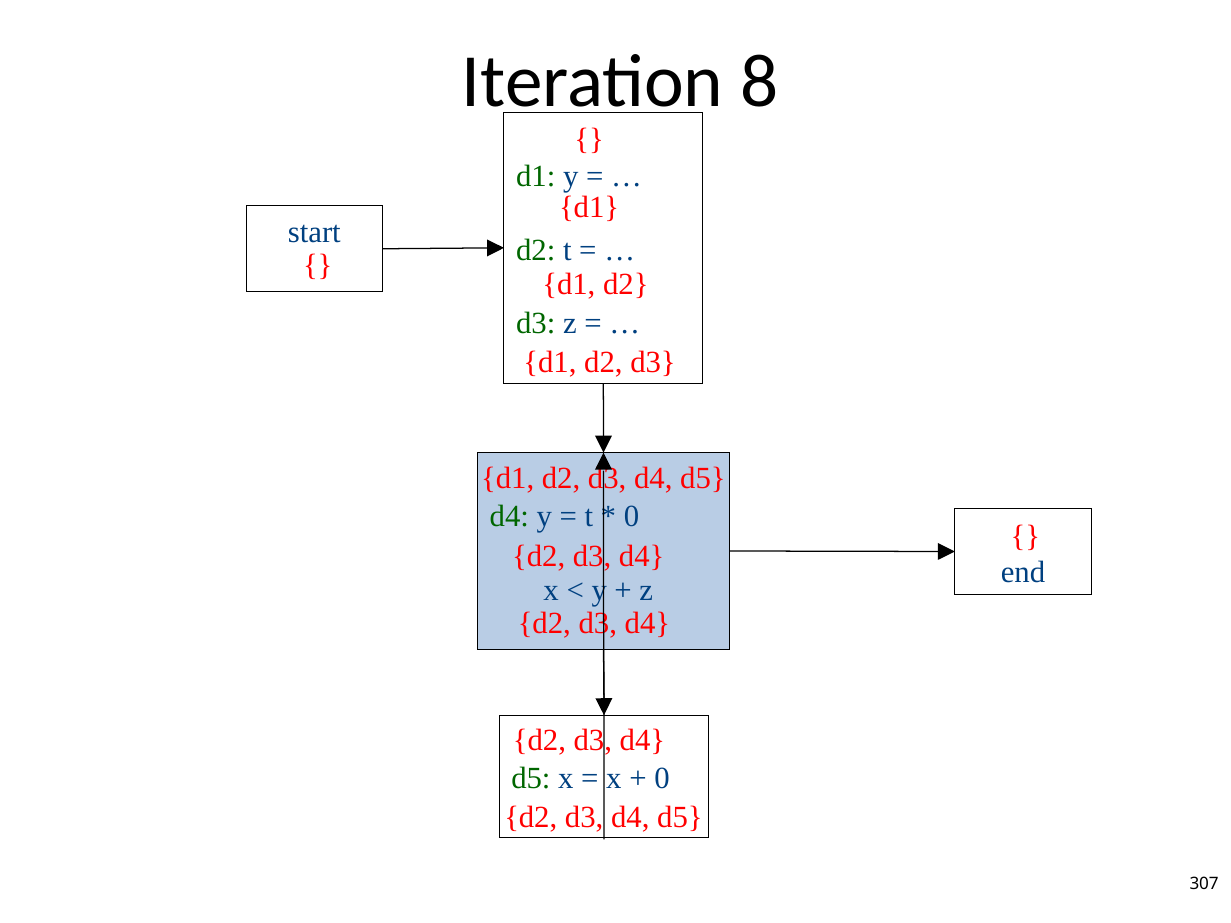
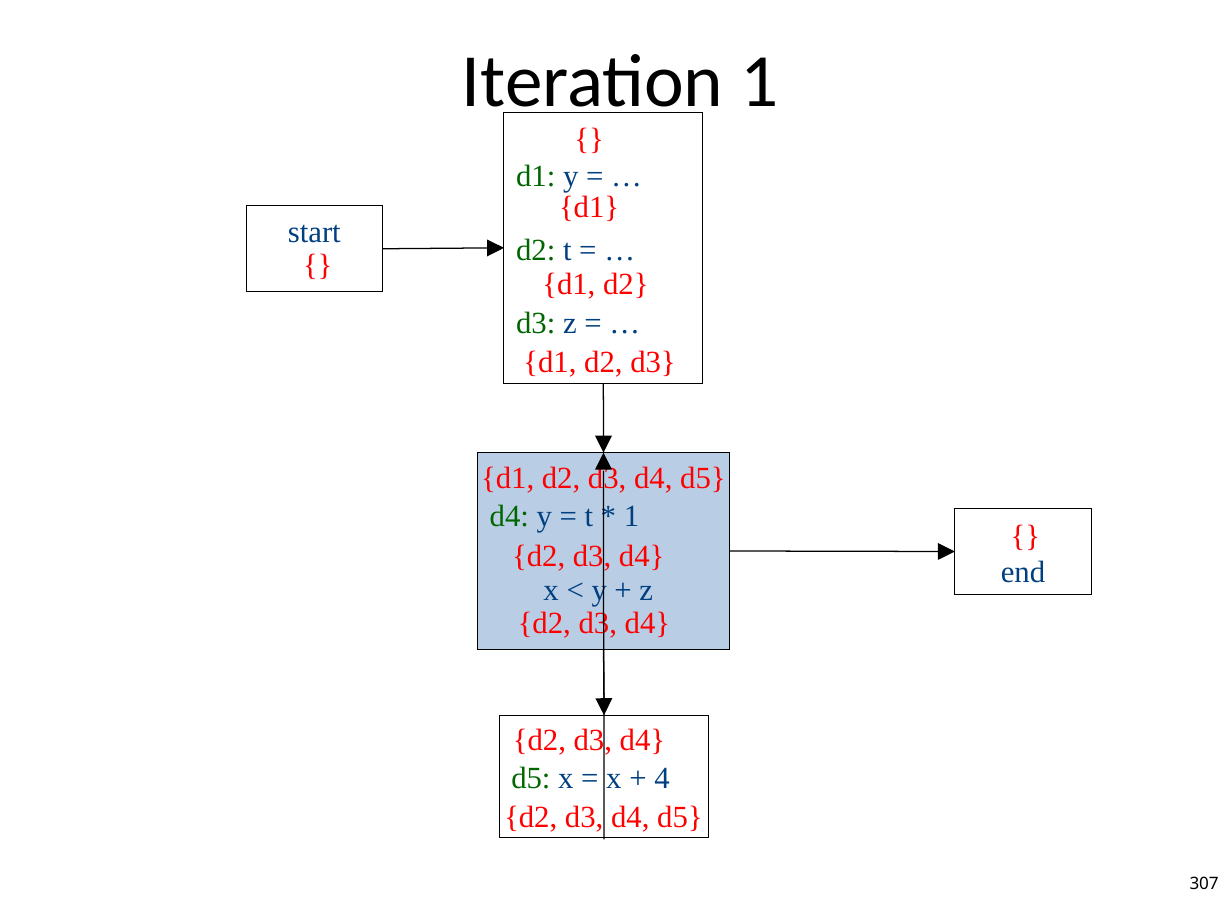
Iteration 8: 8 -> 1
0 at (632, 516): 0 -> 1
0 at (662, 779): 0 -> 4
